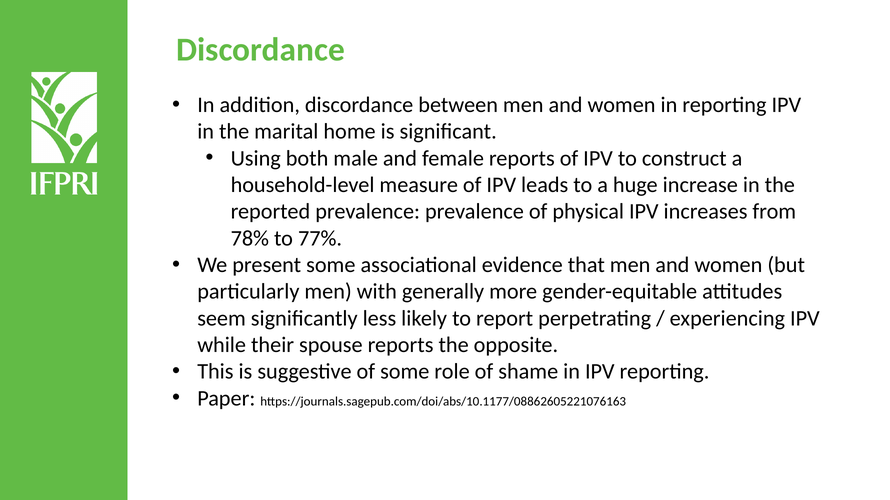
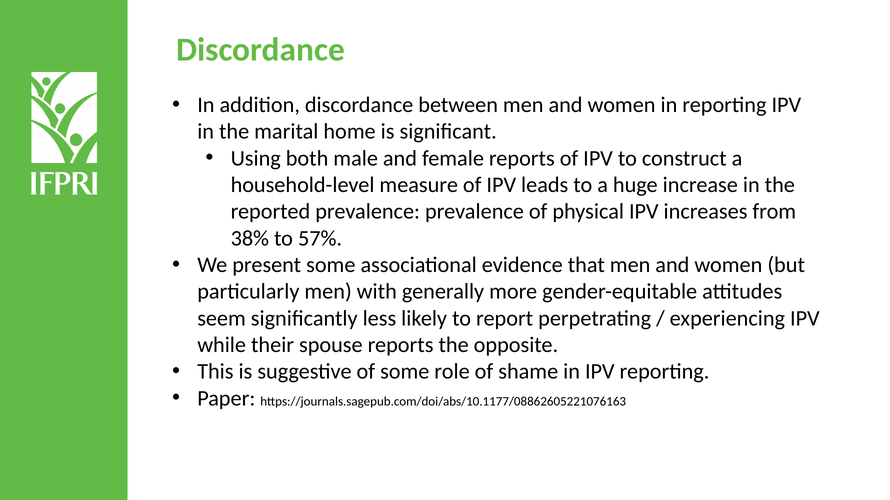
78%: 78% -> 38%
77%: 77% -> 57%
